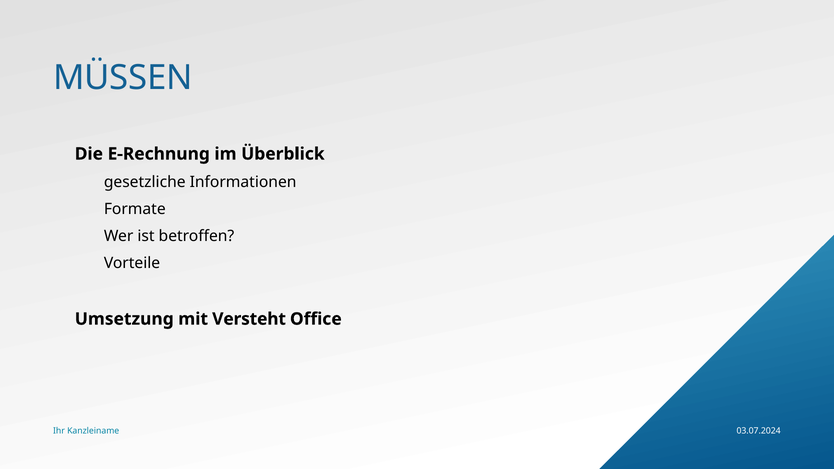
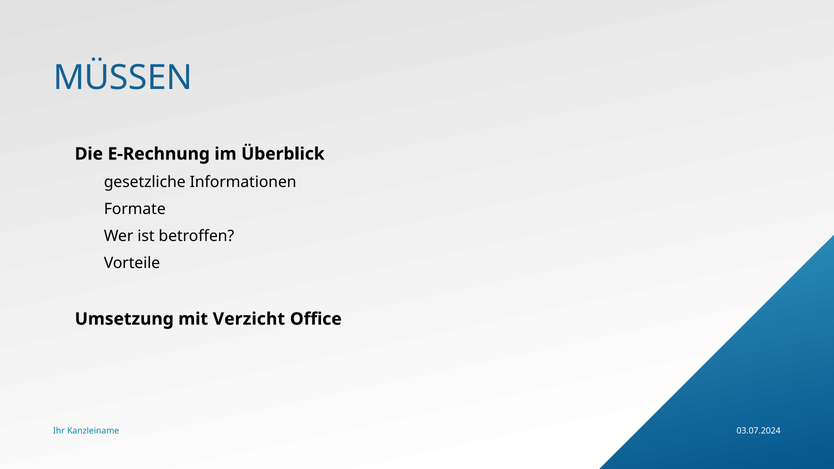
Versteht: Versteht -> Verzicht
